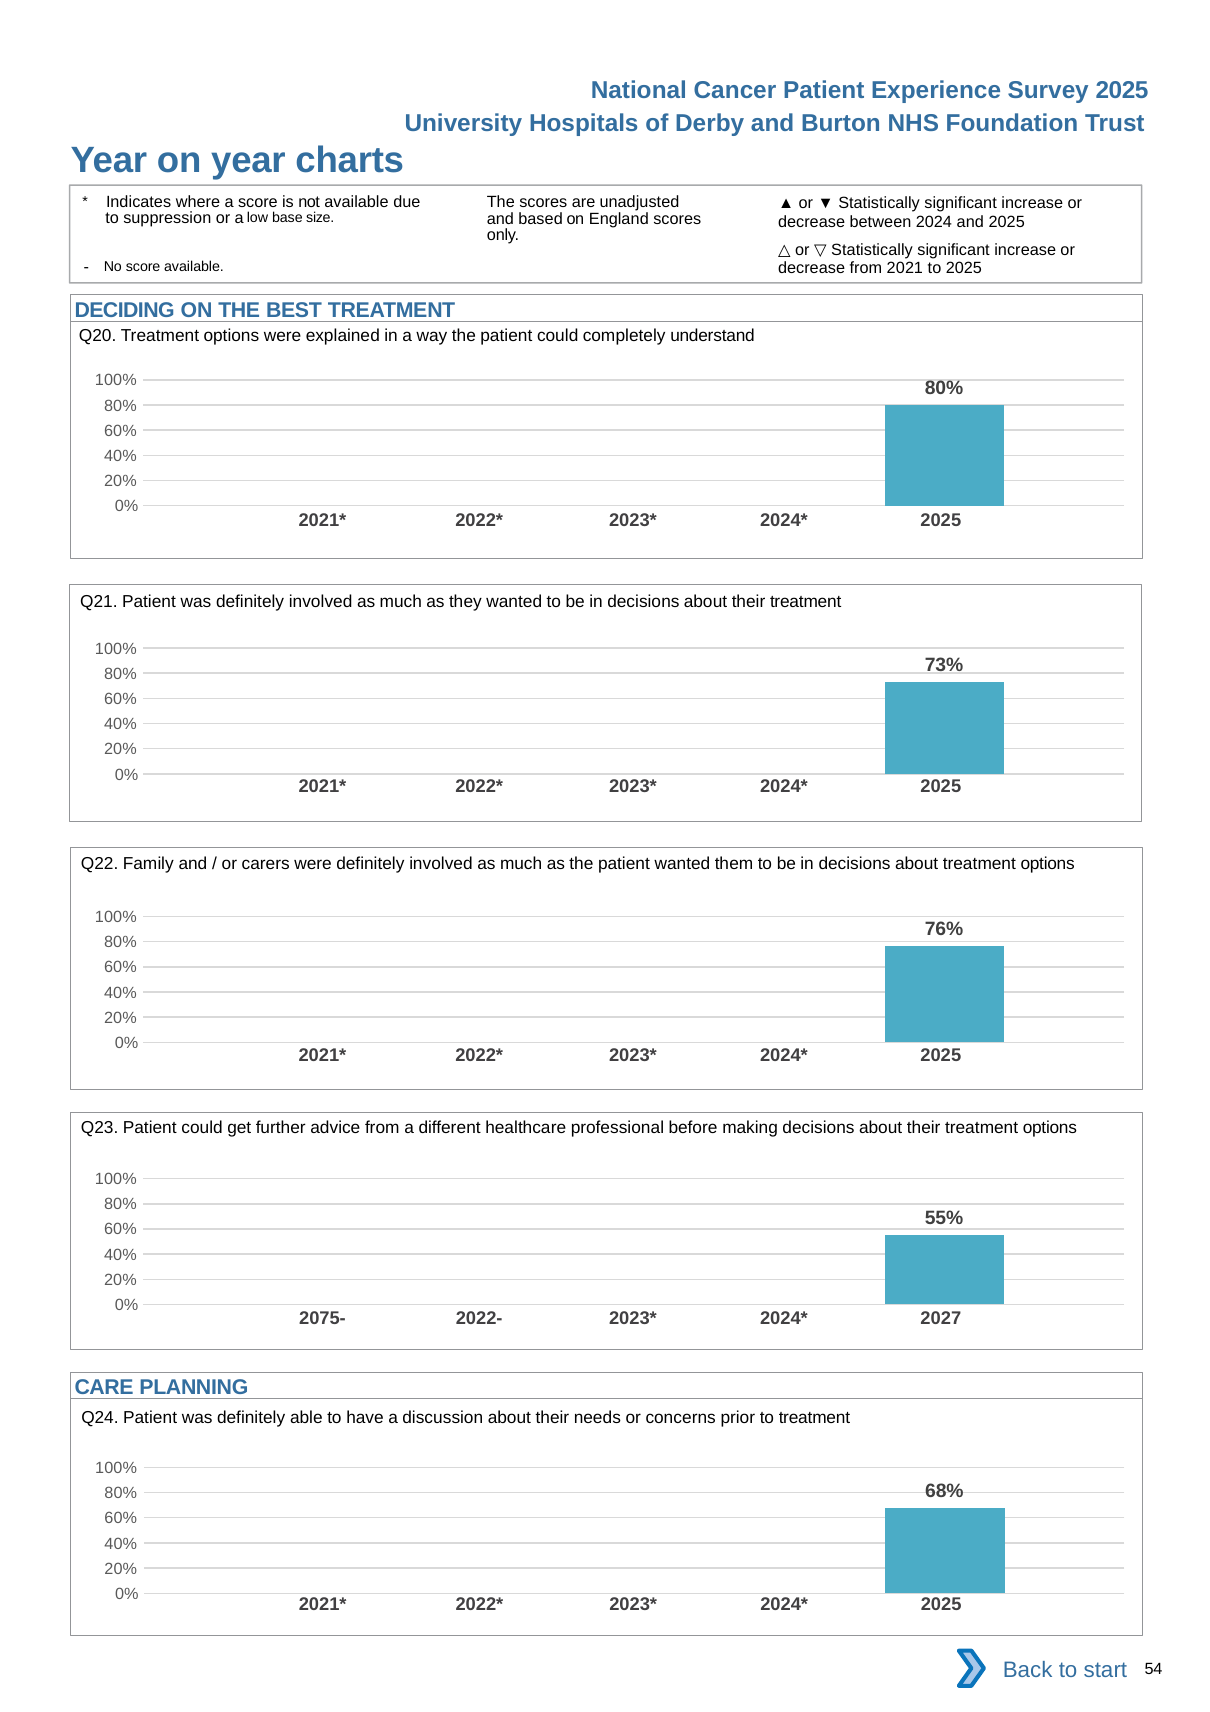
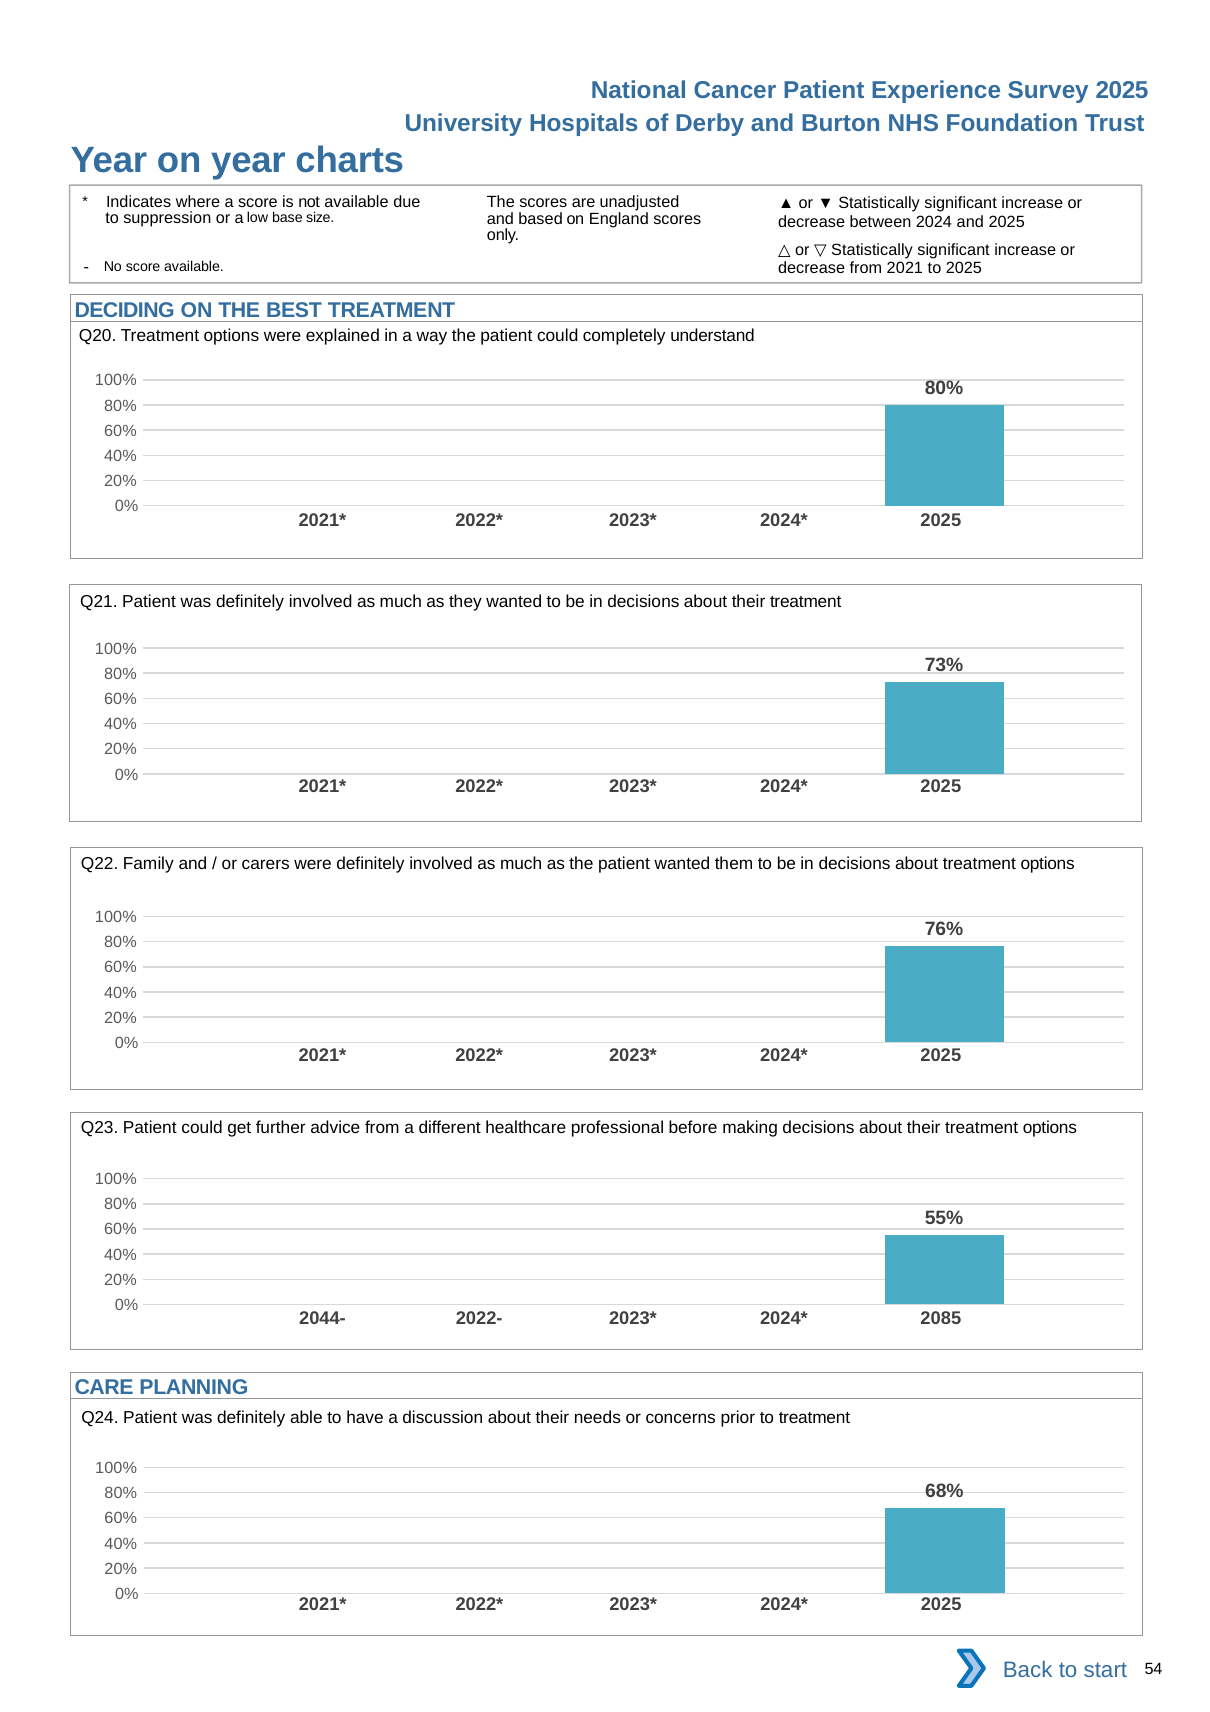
2075-: 2075- -> 2044-
2027: 2027 -> 2085
